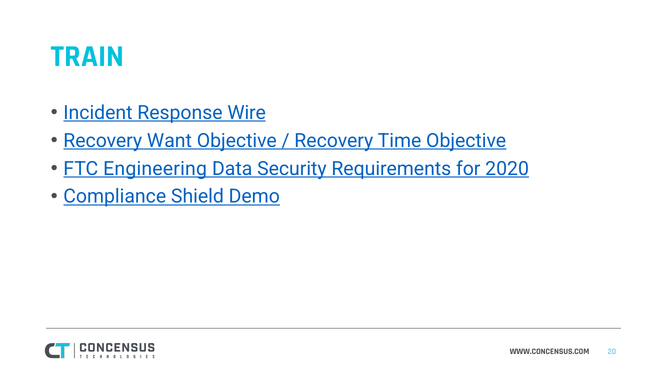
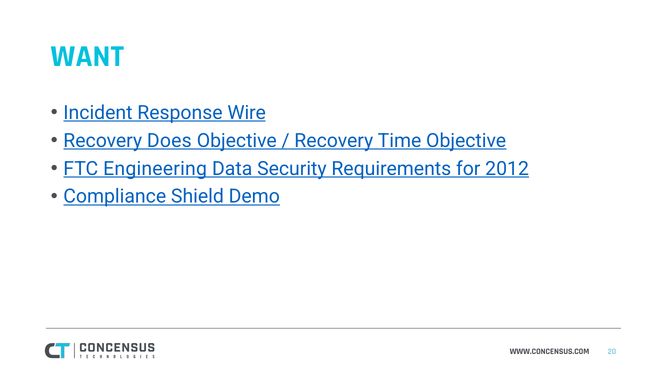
TRAIN: TRAIN -> WANT
Want: Want -> Does
2020: 2020 -> 2012
